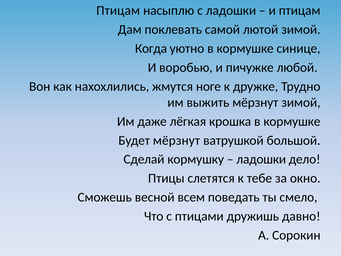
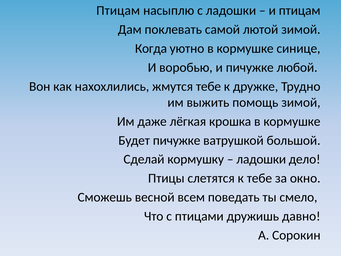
жмутся ноге: ноге -> тебе
выжить мёрзнут: мёрзнут -> помощь
Будет мёрзнут: мёрзнут -> пичужке
